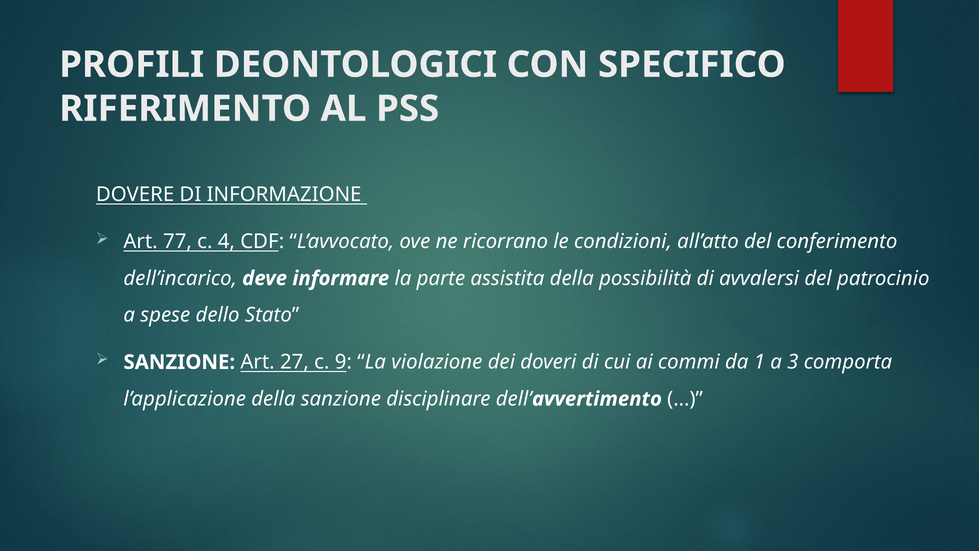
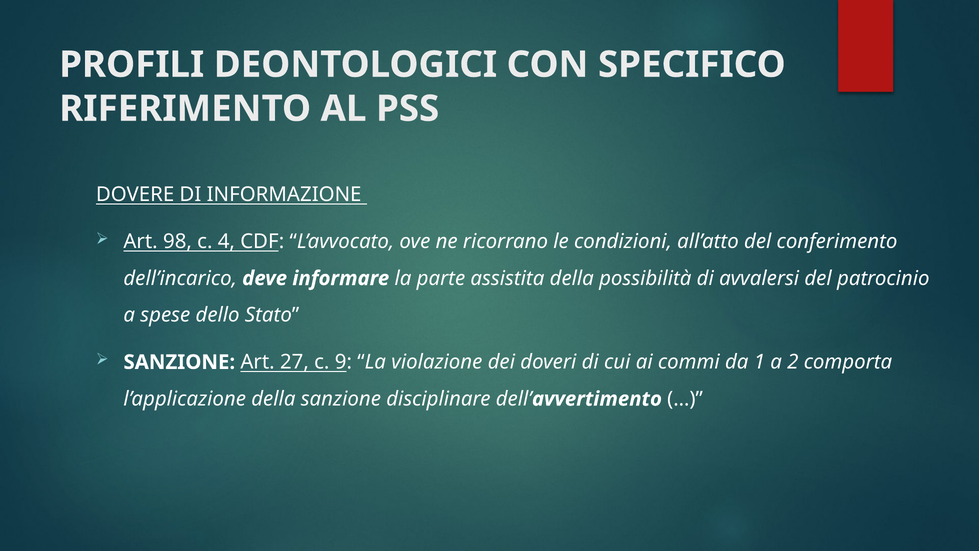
77: 77 -> 98
3: 3 -> 2
